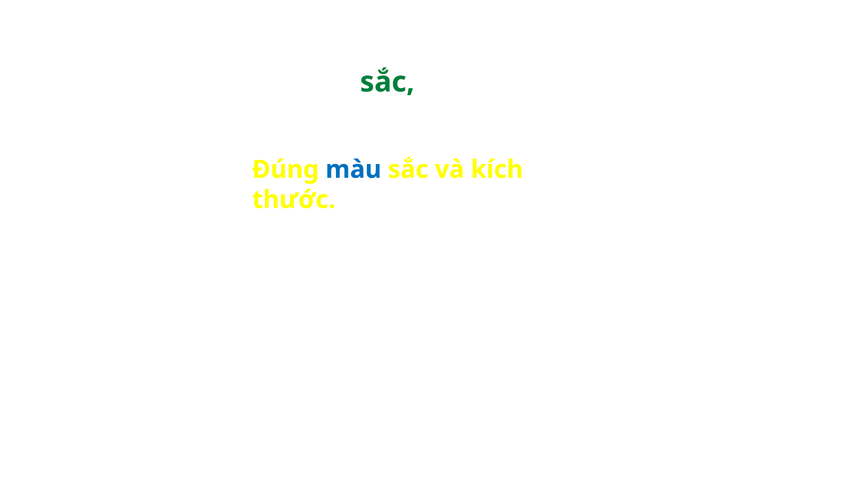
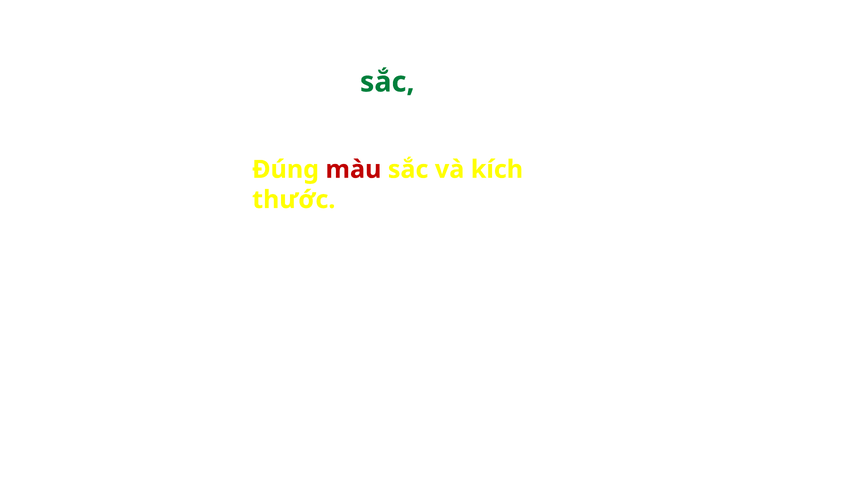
màu at (353, 170) colour: blue -> red
